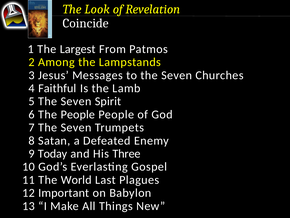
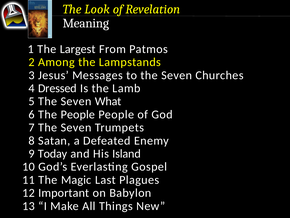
Coincide: Coincide -> Meaning
Faithful: Faithful -> Dressed
Spirit: Spirit -> What
Three: Three -> Island
World: World -> Magic
